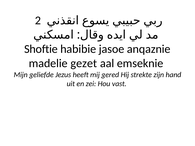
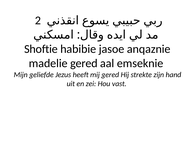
madelie gezet: gezet -> gered
